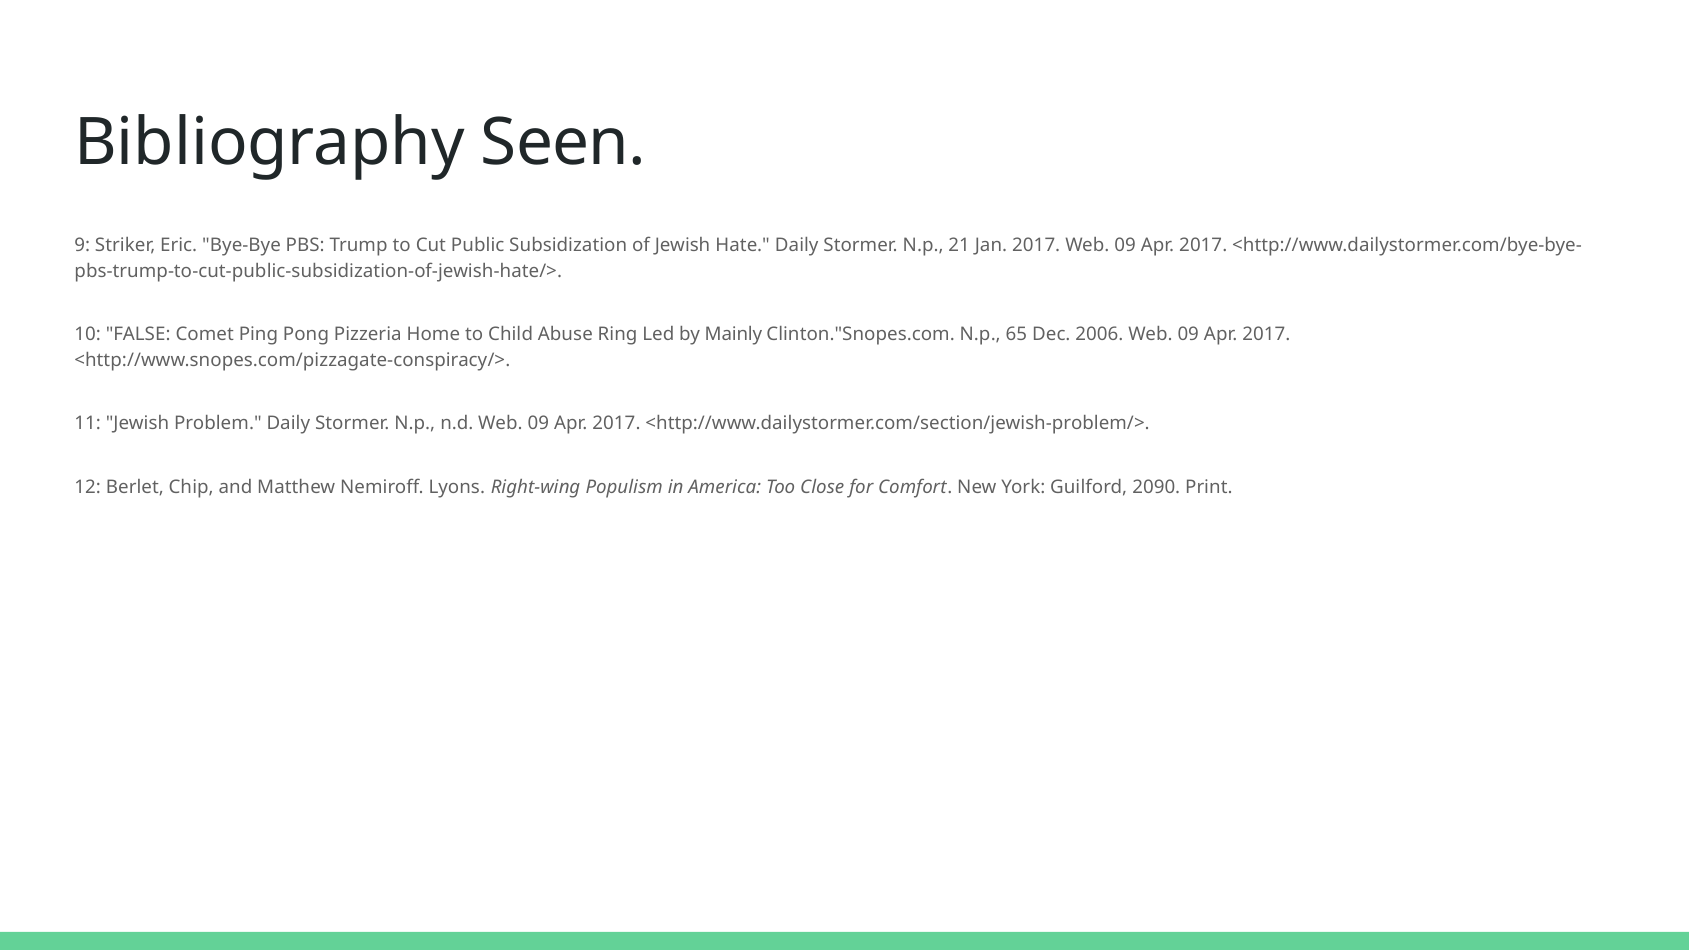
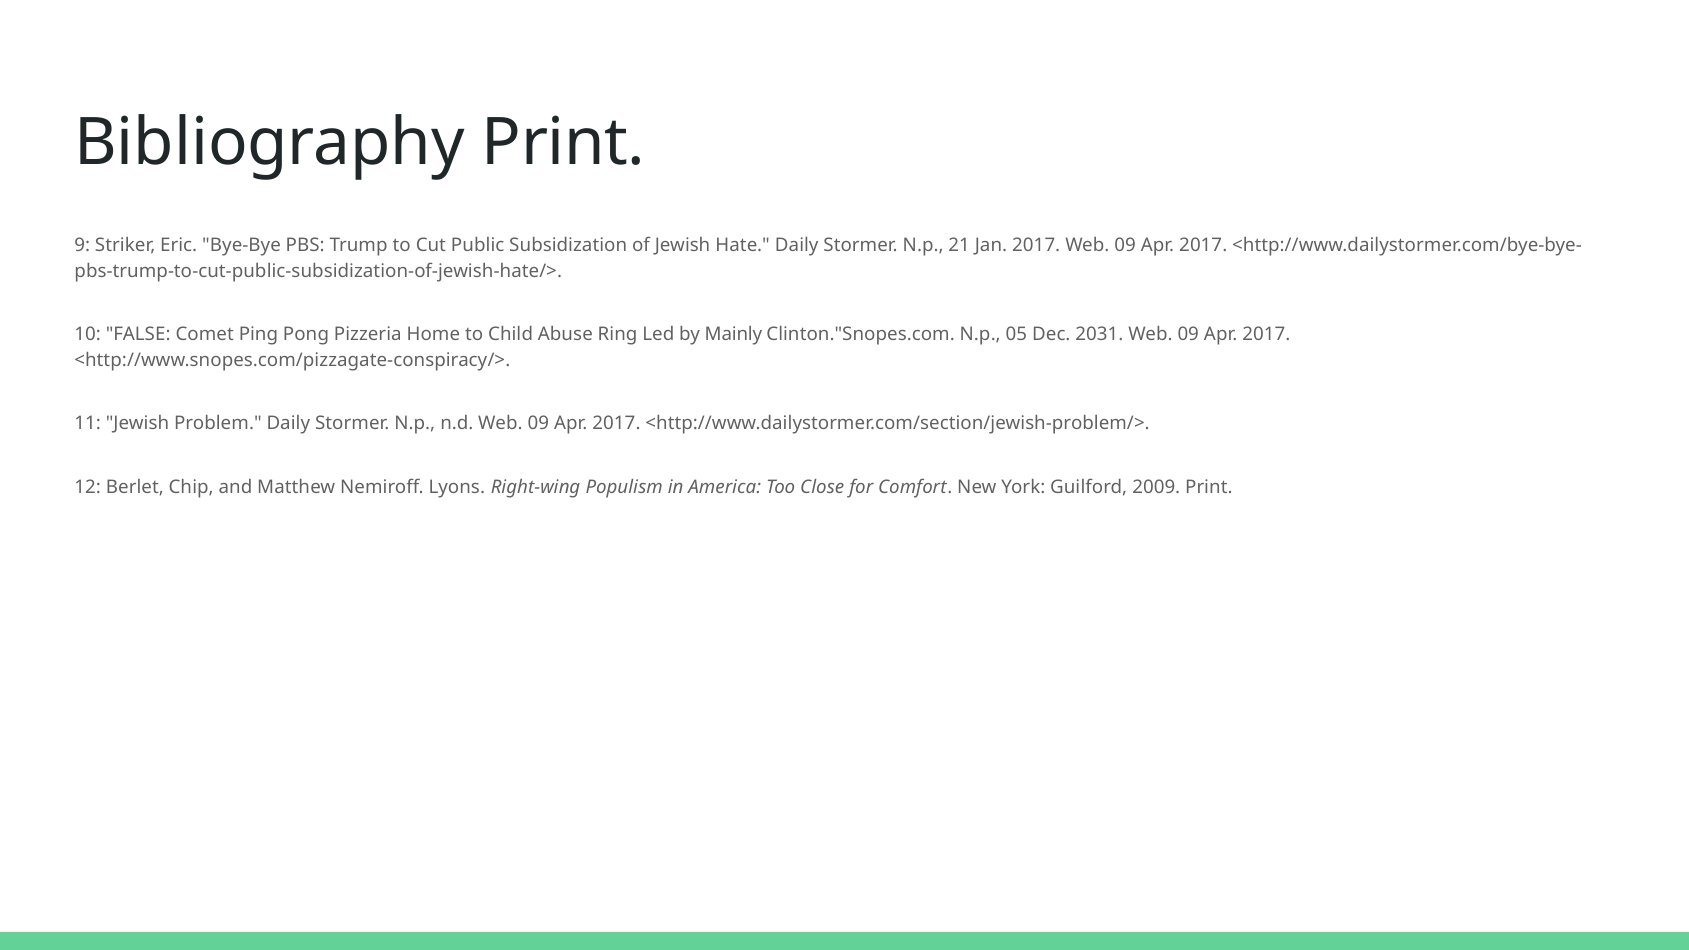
Bibliography Seen: Seen -> Print
65: 65 -> 05
2006: 2006 -> 2031
2090: 2090 -> 2009
